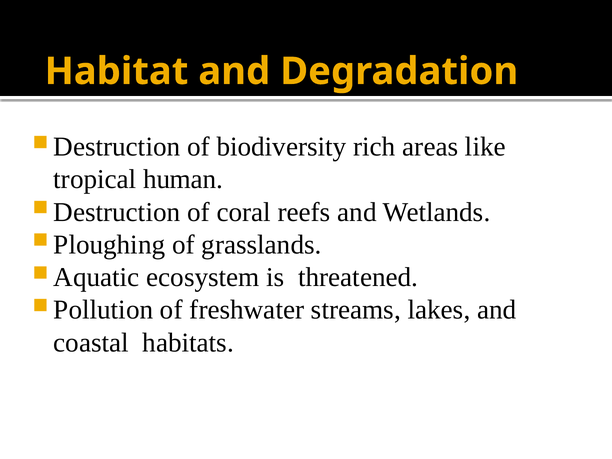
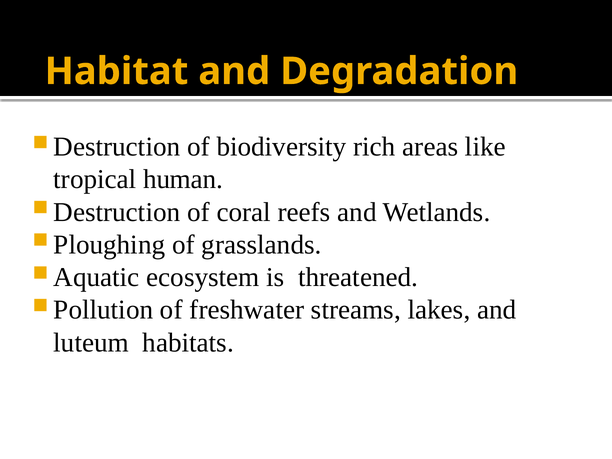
coastal: coastal -> luteum
